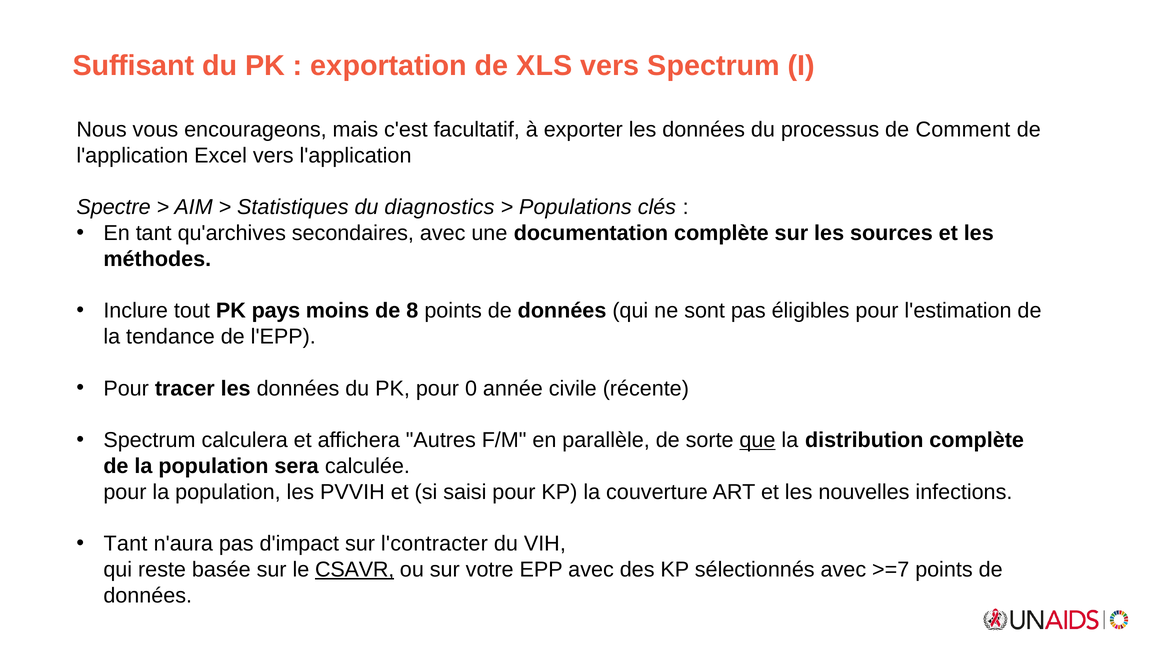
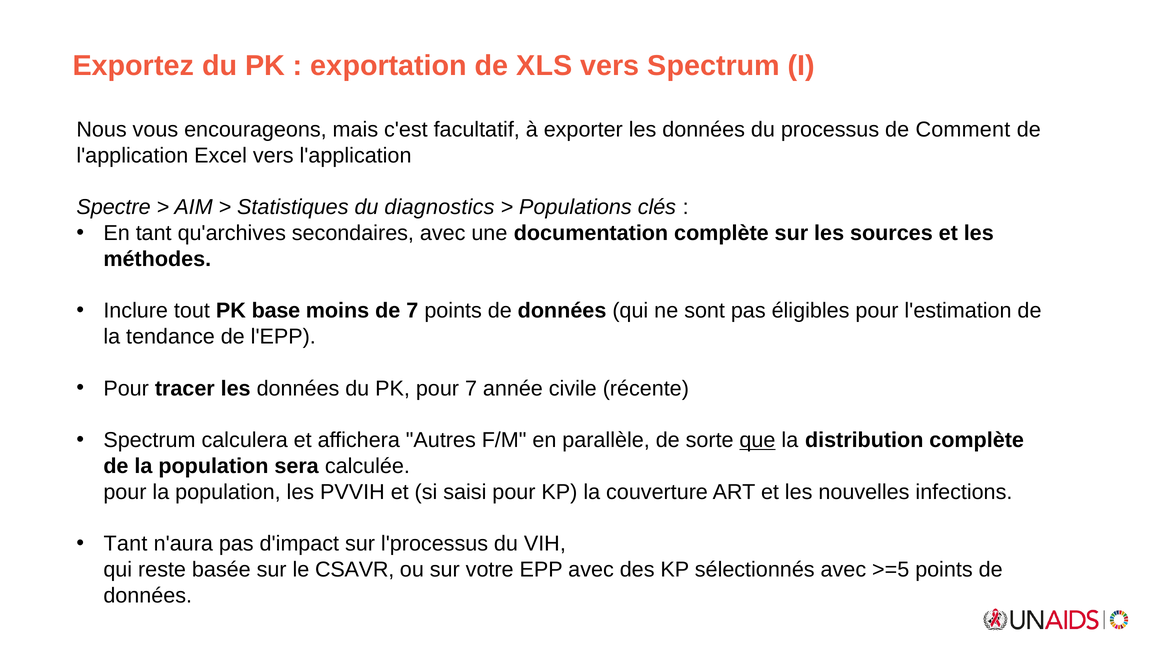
Suffisant: Suffisant -> Exportez
pays: pays -> base
de 8: 8 -> 7
pour 0: 0 -> 7
l'contracter: l'contracter -> l'processus
CSAVR underline: present -> none
>=7: >=7 -> >=5
